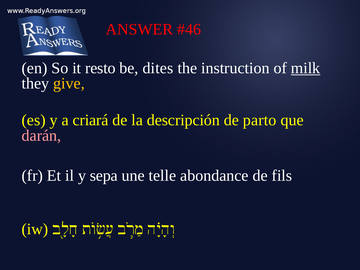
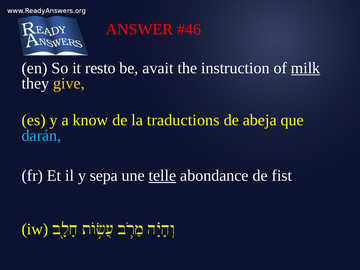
dites: dites -> avait
criará: criará -> know
descripción: descripción -> traductions
parto: parto -> abeja
darán colour: pink -> light blue
telle underline: none -> present
fils: fils -> fist
